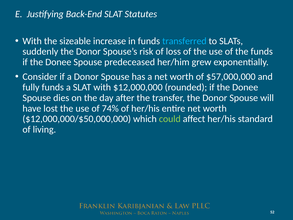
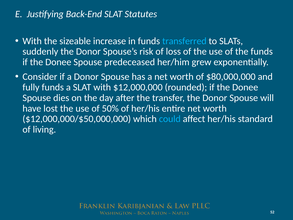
$57,000,000: $57,000,000 -> $80,000,000
74%: 74% -> 50%
could colour: light green -> light blue
